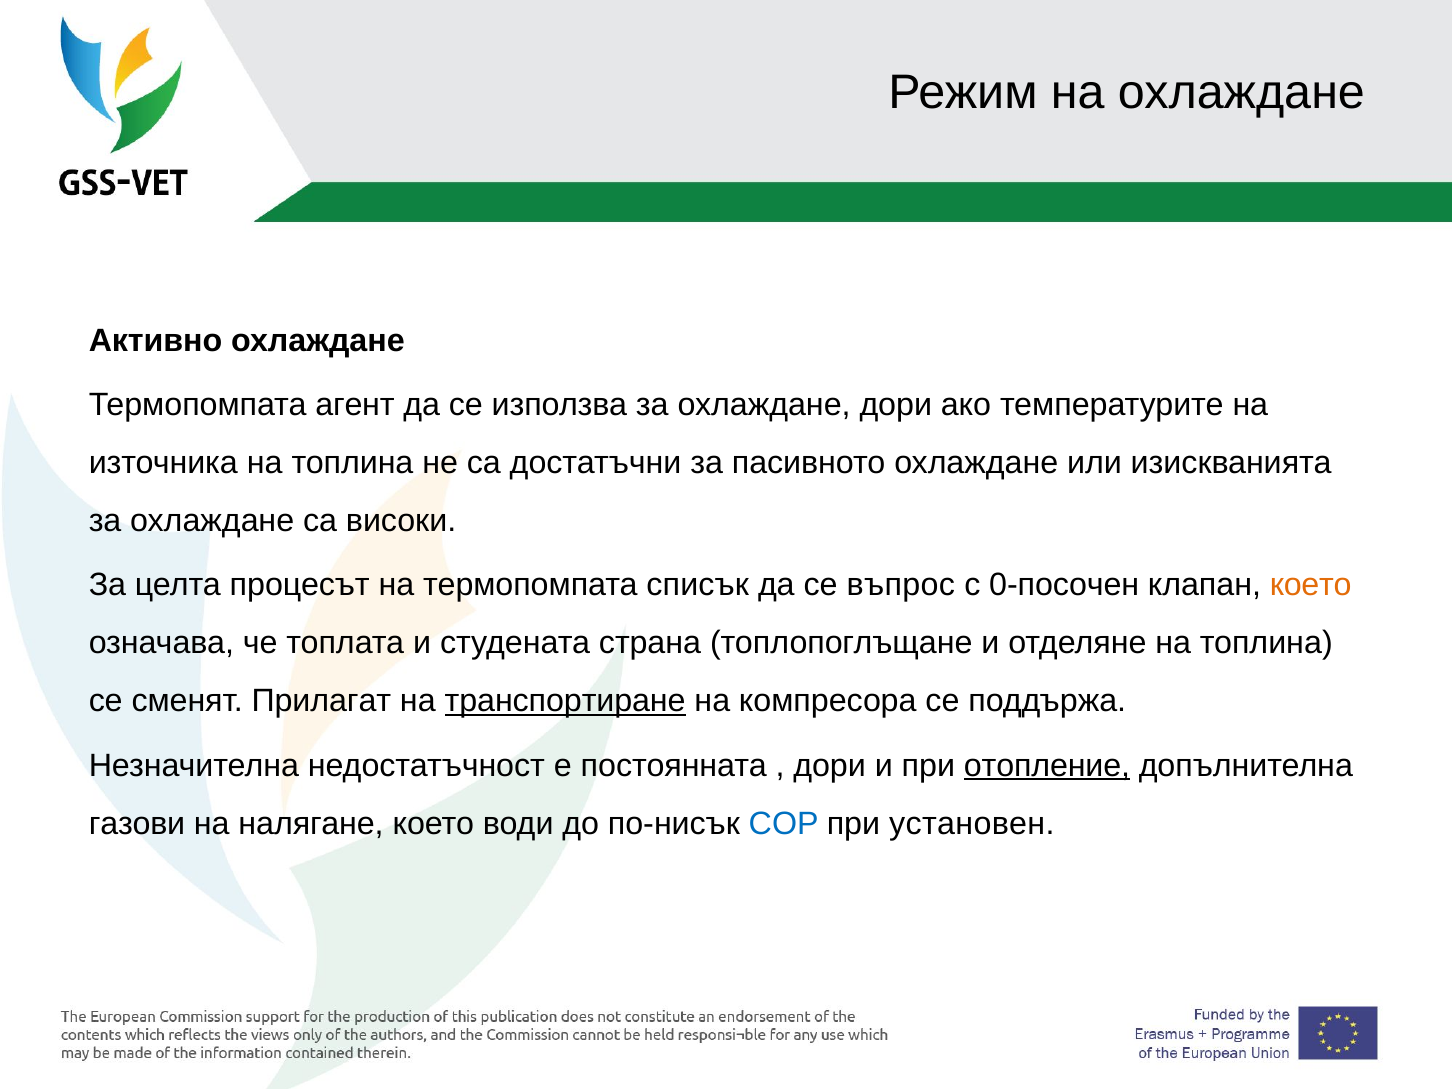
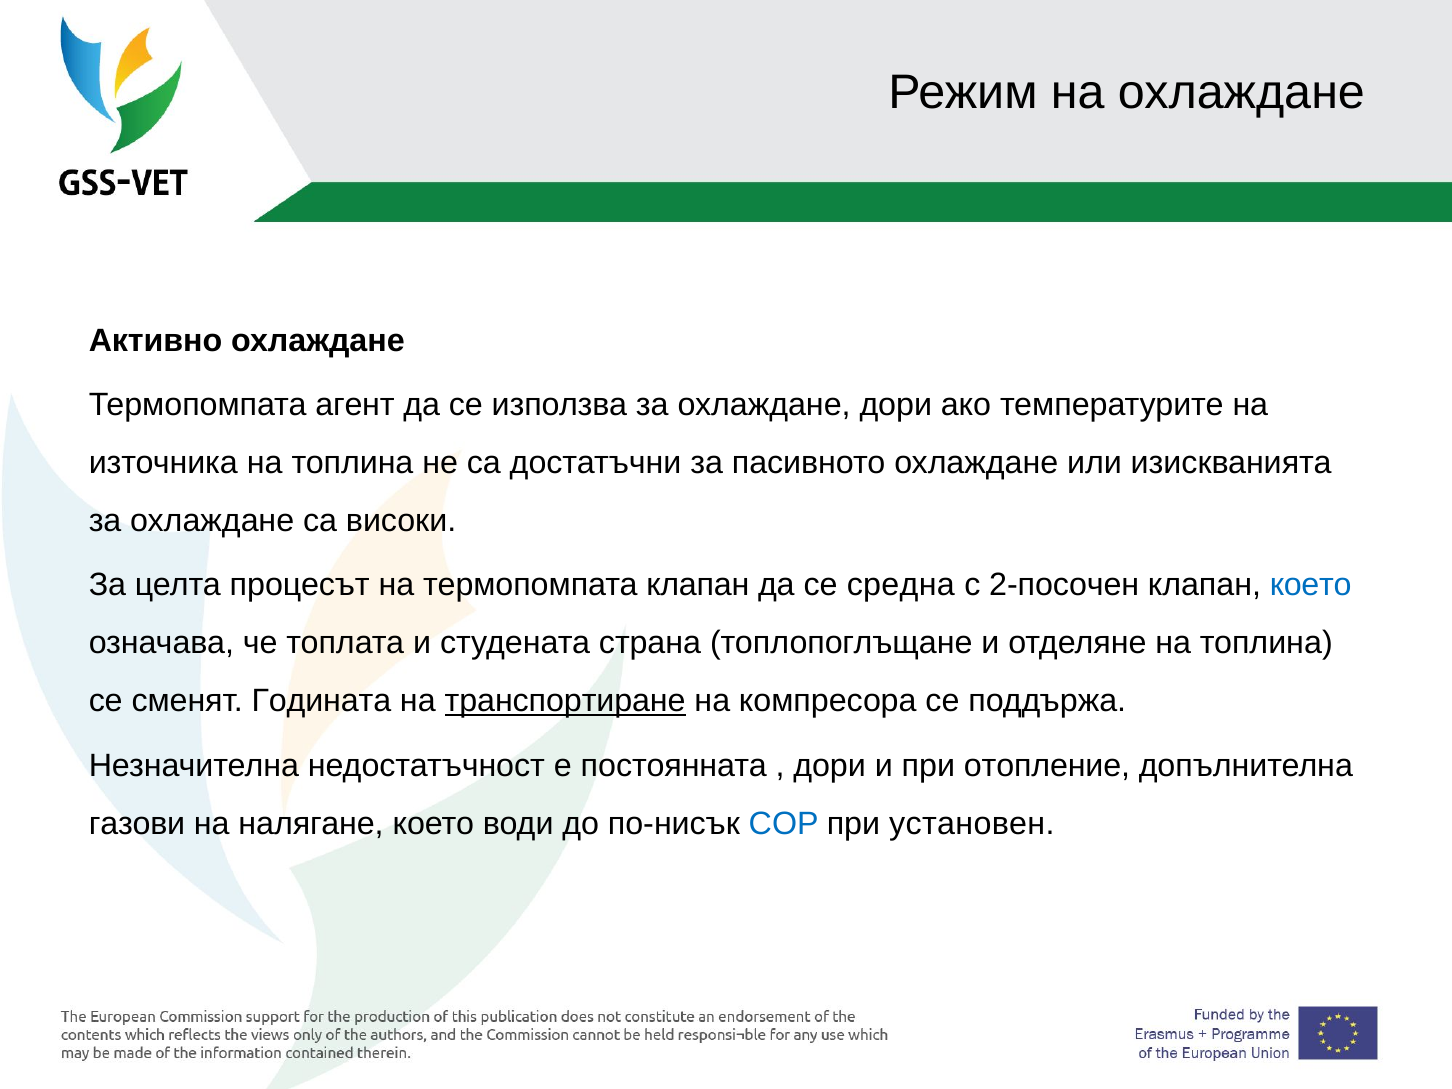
термопомпата списък: списък -> клапан
въпрос: въпрос -> средна
0-посочен: 0-посочен -> 2-посочен
което at (1311, 585) colour: orange -> blue
Прилагат: Прилагат -> Годината
отопление underline: present -> none
